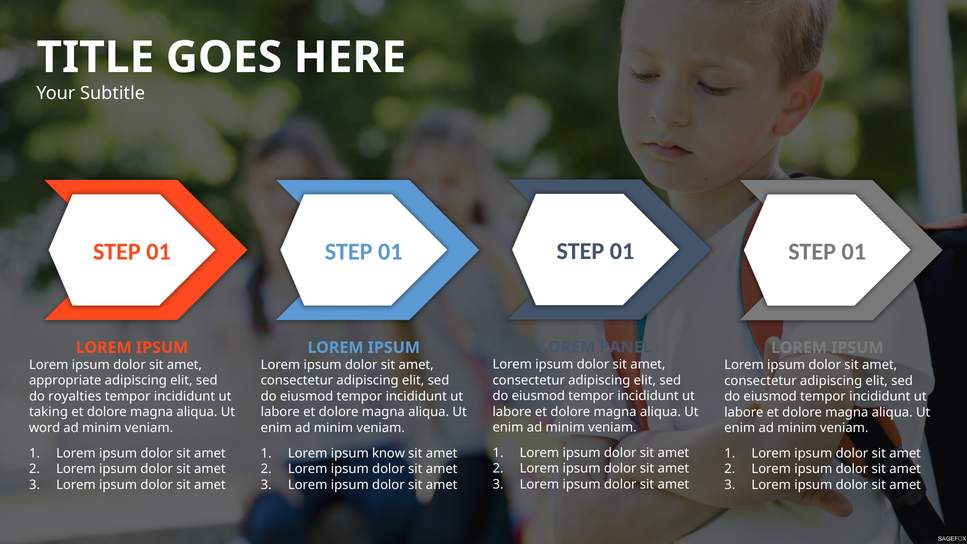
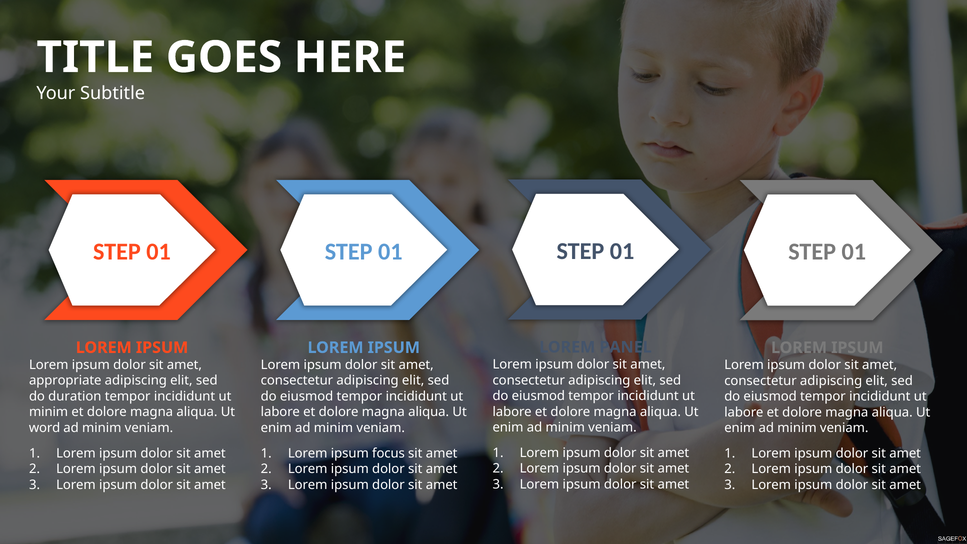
royalties: royalties -> duration
taking at (49, 412): taking -> minim
know: know -> focus
